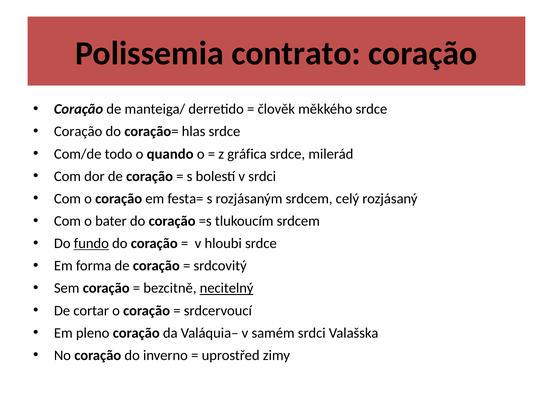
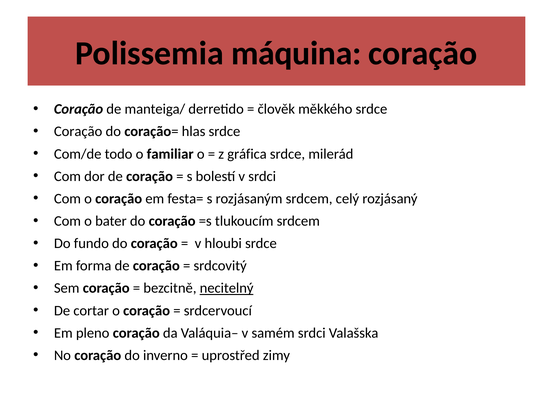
contrato: contrato -> máquina
quando: quando -> familiar
fundo underline: present -> none
